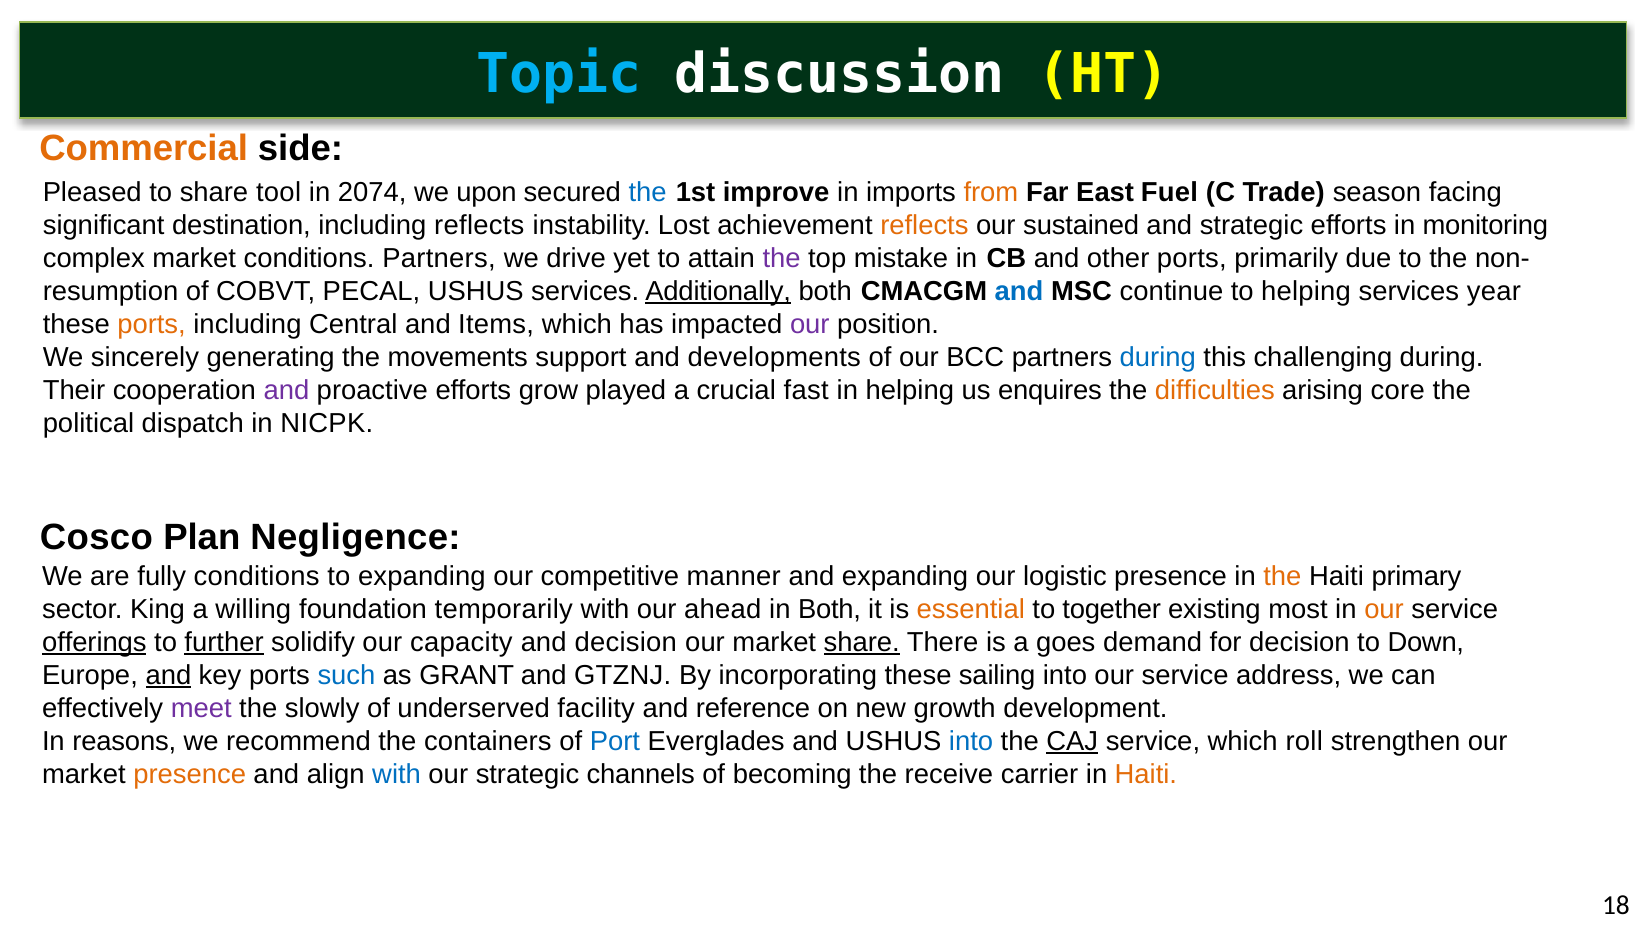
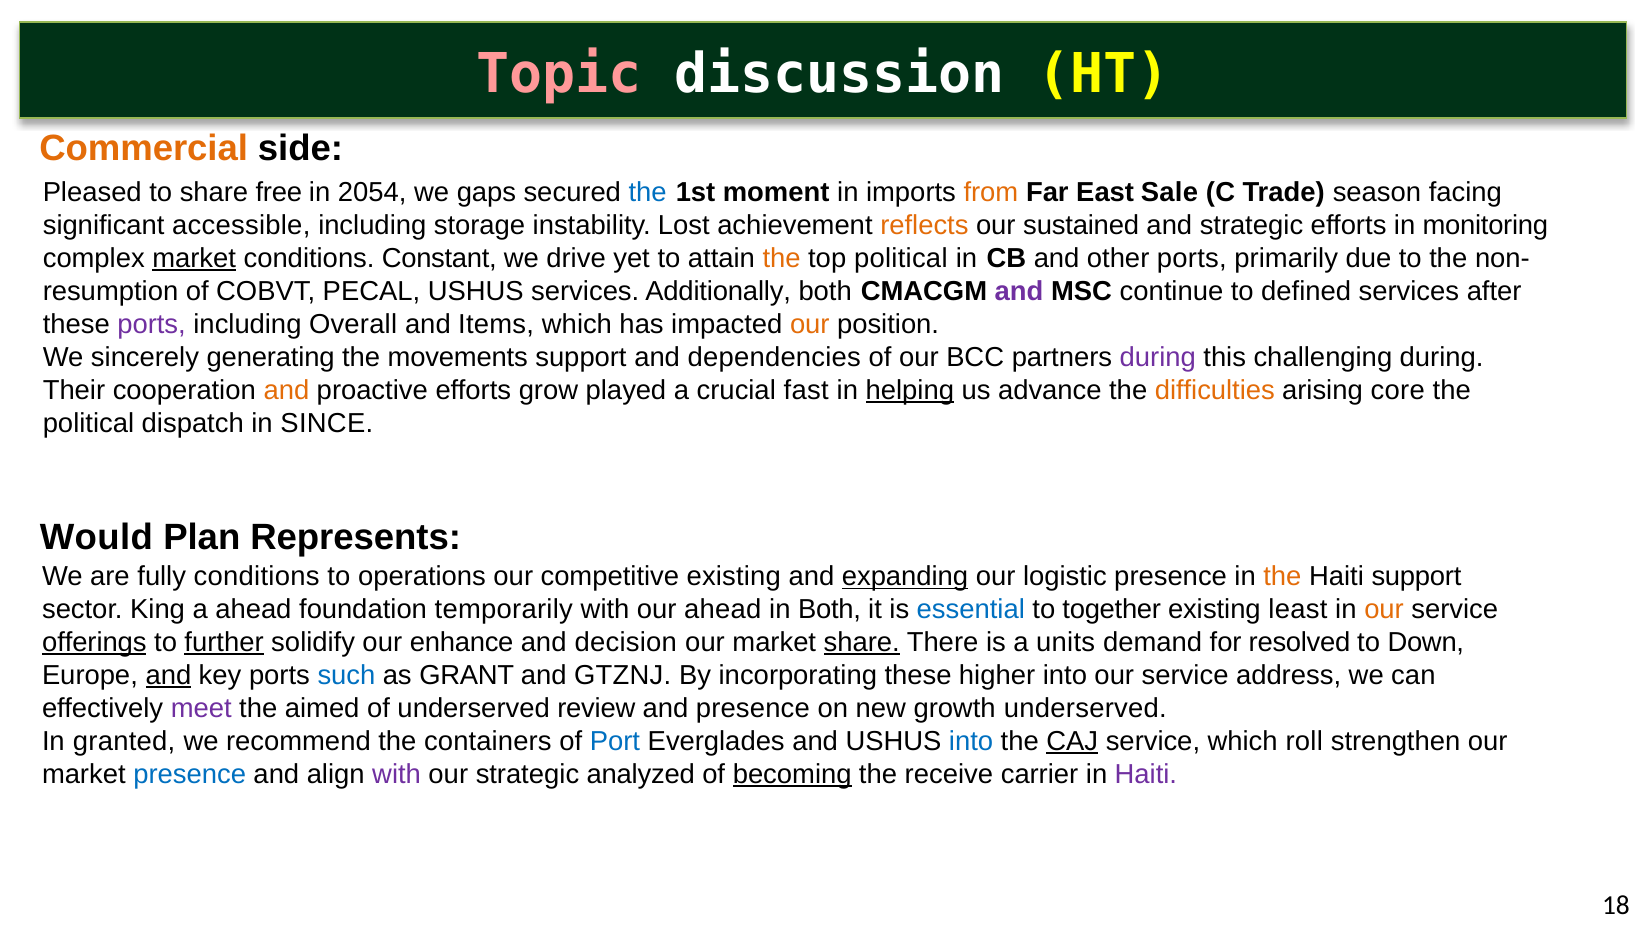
Topic colour: light blue -> pink
tool: tool -> free
2074: 2074 -> 2054
upon: upon -> gaps
improve: improve -> moment
Fuel: Fuel -> Sale
destination: destination -> accessible
including reflects: reflects -> storage
market at (194, 258) underline: none -> present
conditions Partners: Partners -> Constant
the at (782, 258) colour: purple -> orange
top mistake: mistake -> political
Additionally underline: present -> none
and at (1019, 291) colour: blue -> purple
to helping: helping -> defined
year: year -> after
ports at (152, 324) colour: orange -> purple
Central: Central -> Overall
our at (810, 324) colour: purple -> orange
developments: developments -> dependencies
during at (1158, 357) colour: blue -> purple
and at (286, 390) colour: purple -> orange
helping at (910, 390) underline: none -> present
enquires: enquires -> advance
NICPK: NICPK -> SINCE
Cosco: Cosco -> Would
Negligence: Negligence -> Represents
to expanding: expanding -> operations
competitive manner: manner -> existing
expanding at (905, 577) underline: none -> present
Haiti primary: primary -> support
a willing: willing -> ahead
essential colour: orange -> blue
most: most -> least
capacity: capacity -> enhance
goes: goes -> units
for decision: decision -> resolved
sailing: sailing -> higher
slowly: slowly -> aimed
facility: facility -> review
and reference: reference -> presence
growth development: development -> underserved
reasons: reasons -> granted
presence at (190, 774) colour: orange -> blue
with at (397, 774) colour: blue -> purple
channels: channels -> analyzed
becoming underline: none -> present
Haiti at (1146, 774) colour: orange -> purple
